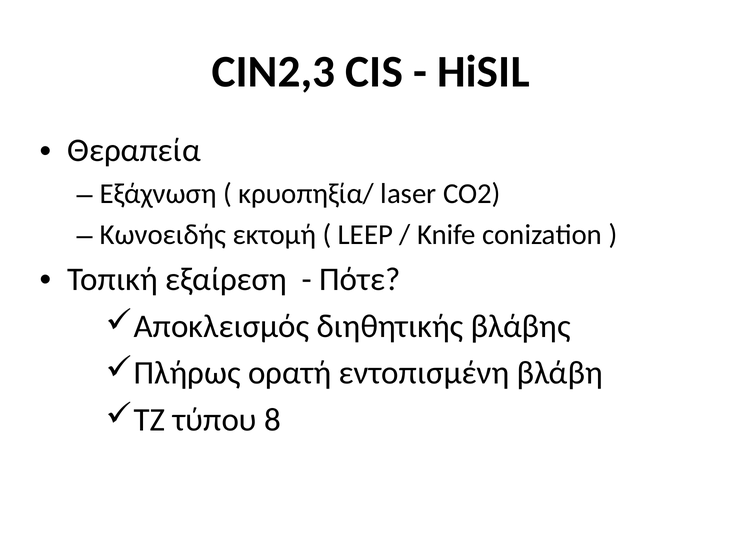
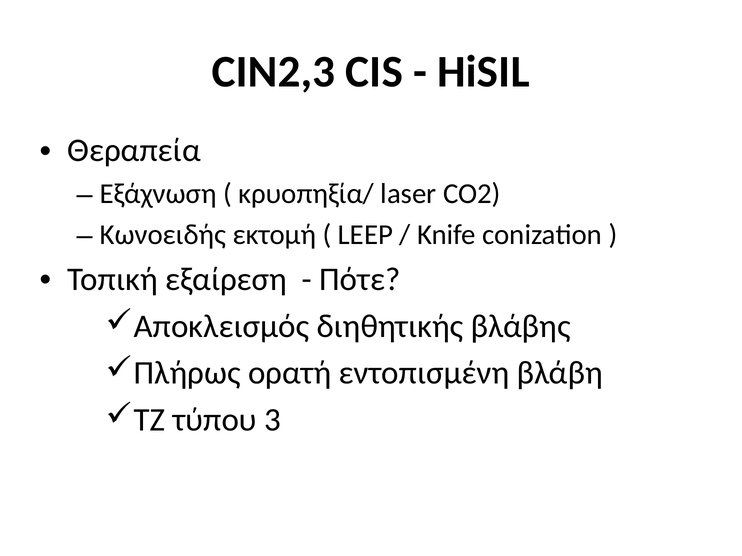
8: 8 -> 3
